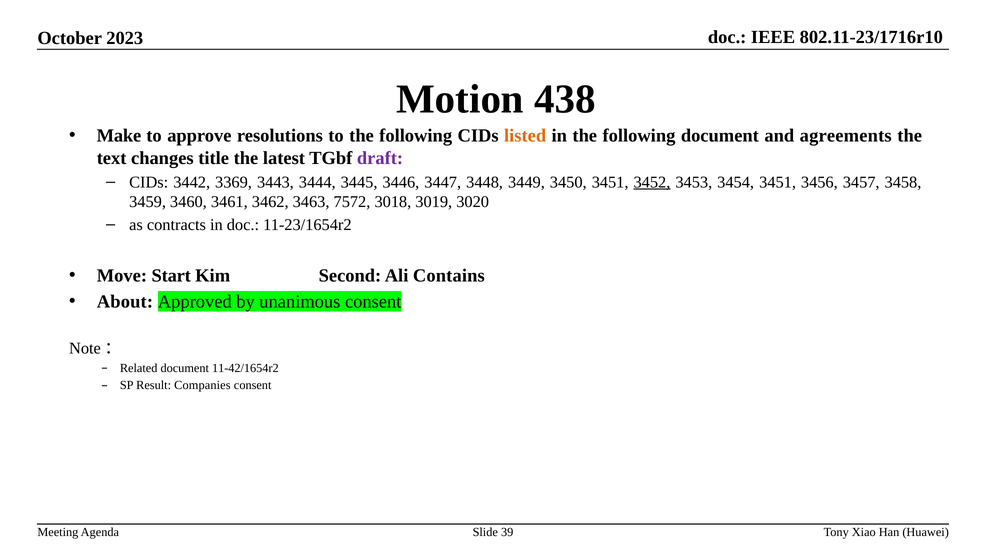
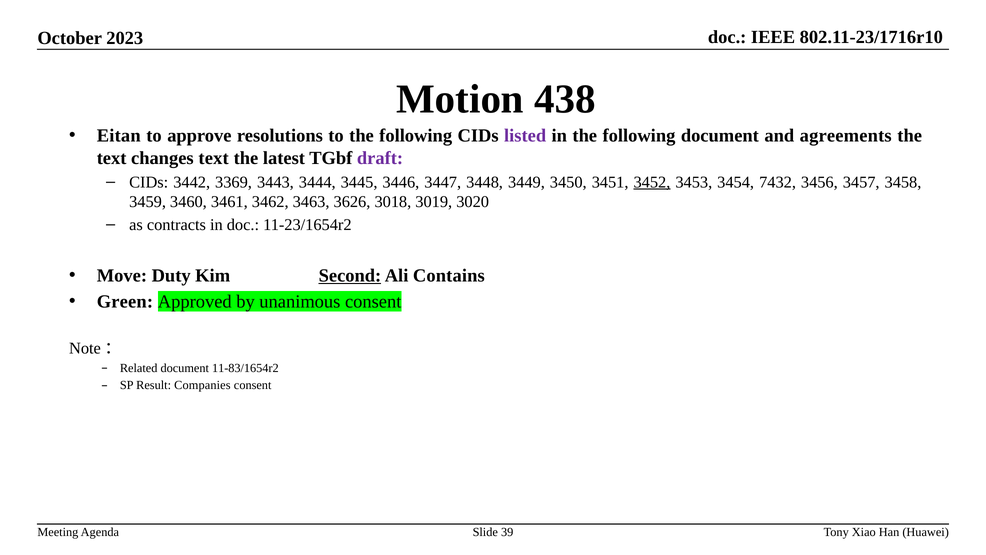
Make: Make -> Eitan
listed colour: orange -> purple
changes title: title -> text
3454 3451: 3451 -> 7432
7572: 7572 -> 3626
Start: Start -> Duty
Second underline: none -> present
About: About -> Green
11-42/1654r2: 11-42/1654r2 -> 11-83/1654r2
